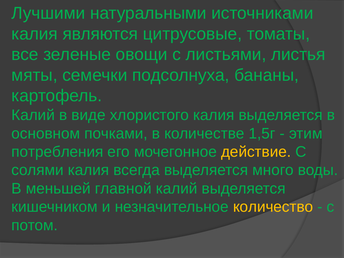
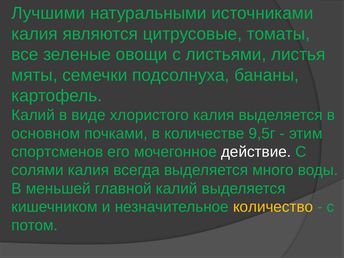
1,5г: 1,5г -> 9,5г
потребления: потребления -> спортсменов
действие colour: yellow -> white
